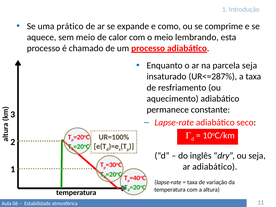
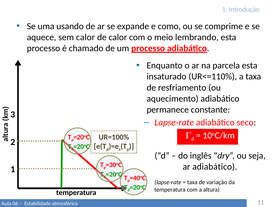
prático: prático -> usando
sem meio: meio -> calor
parcela seja: seja -> esta
UR<=287%: UR<=287% -> UR<=110%
